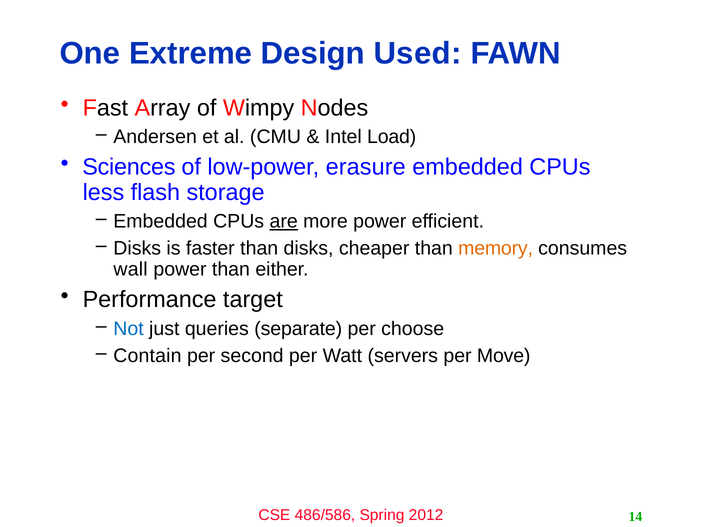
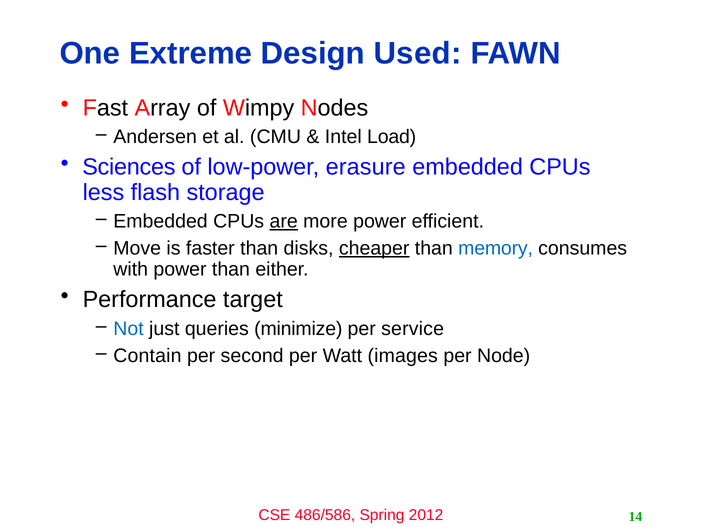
Disks at (137, 248): Disks -> Move
cheaper underline: none -> present
memory colour: orange -> blue
wall: wall -> with
separate: separate -> minimize
choose: choose -> service
servers: servers -> images
Move: Move -> Node
